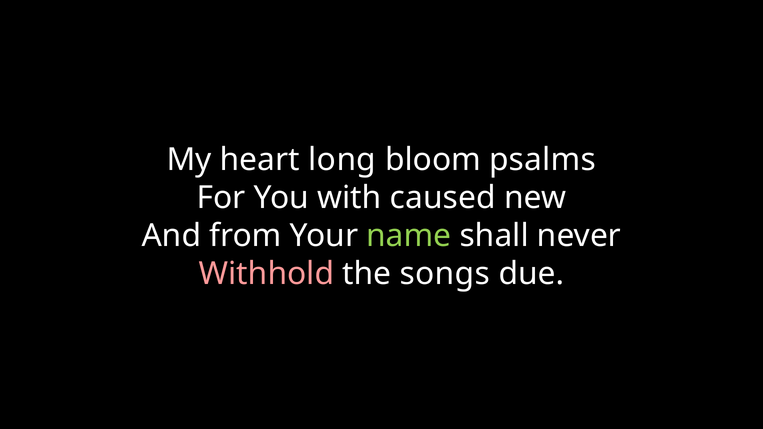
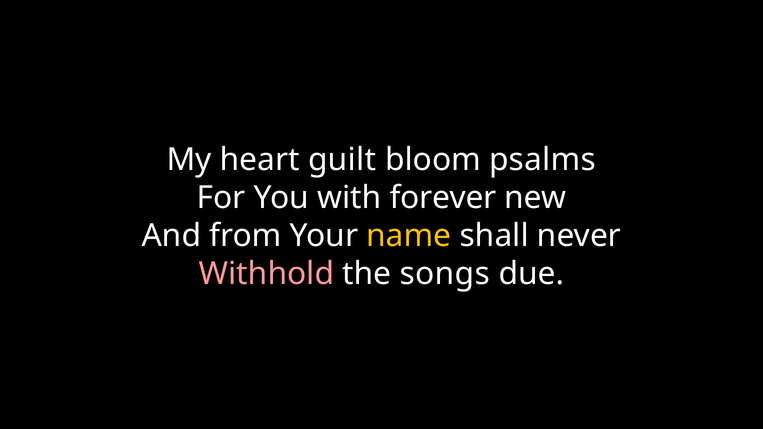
long: long -> guilt
caused: caused -> forever
name colour: light green -> yellow
